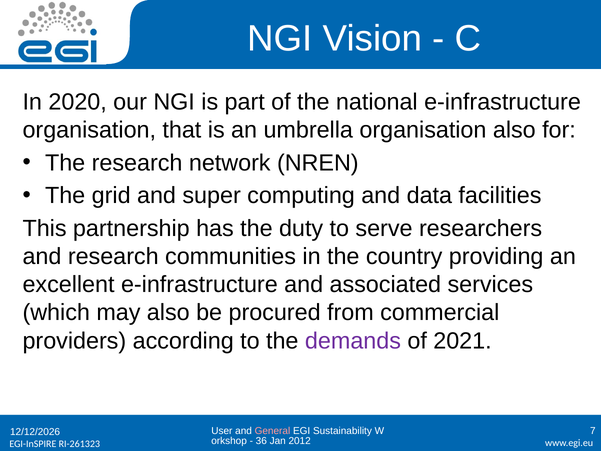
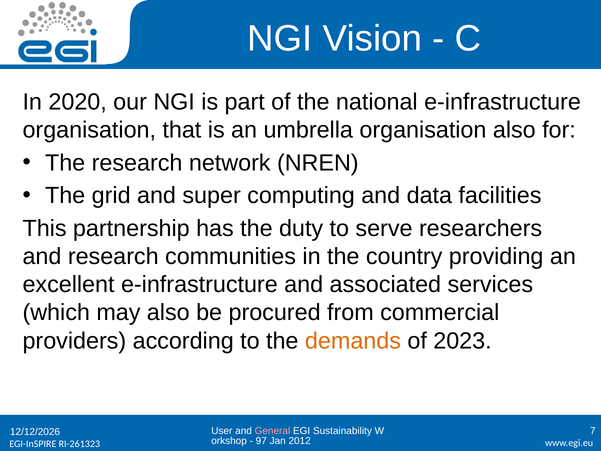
demands colour: purple -> orange
2021: 2021 -> 2023
36: 36 -> 97
